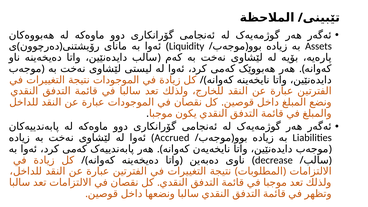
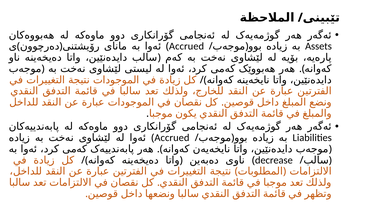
Liquidity at (187, 46): Liquidity -> Accrued
